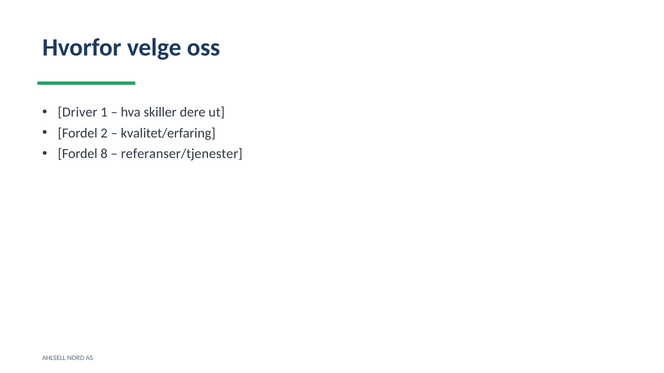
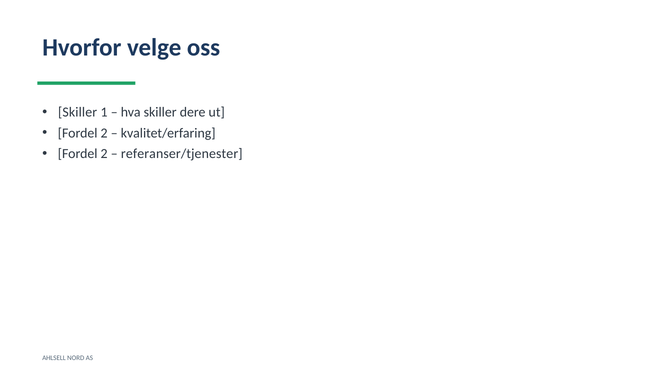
Driver at (78, 112): Driver -> Skiller
8 at (104, 154): 8 -> 2
